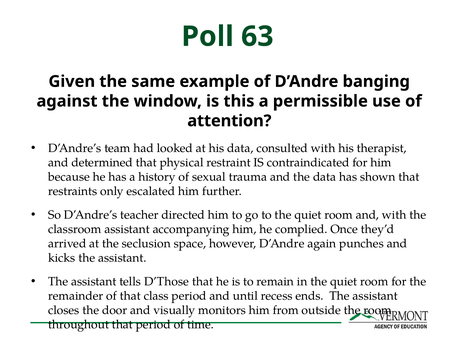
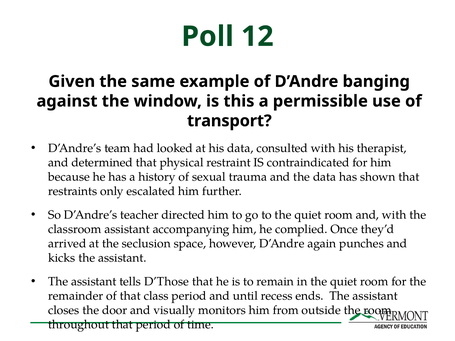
63: 63 -> 12
attention: attention -> transport
